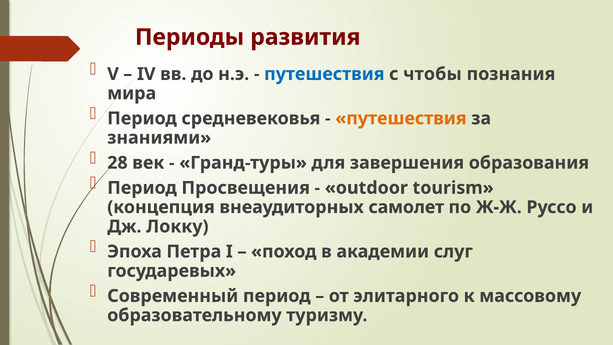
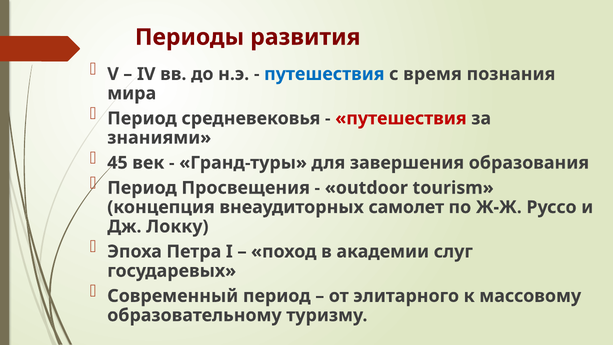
чтобы: чтобы -> время
путешествия at (401, 118) colour: orange -> red
28: 28 -> 45
